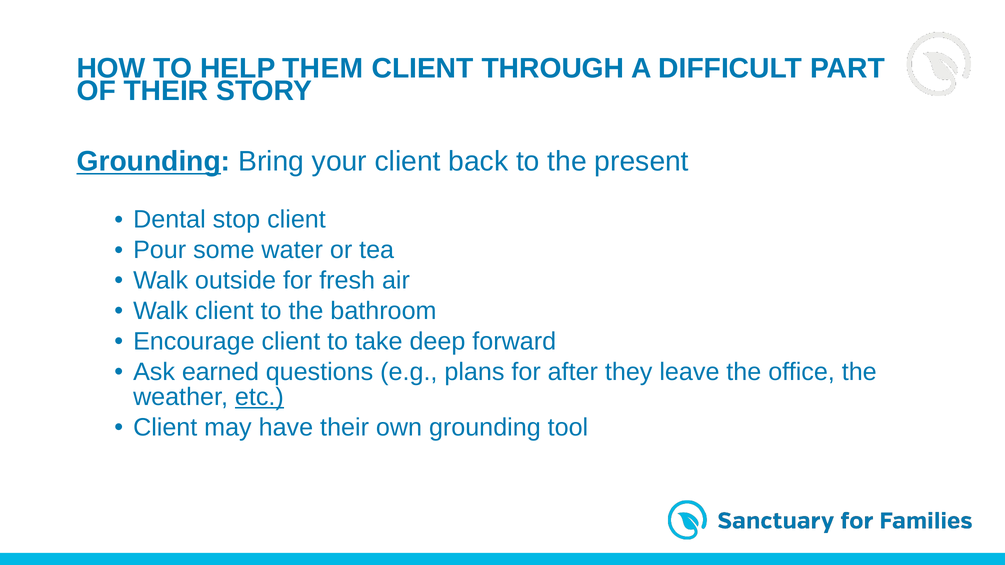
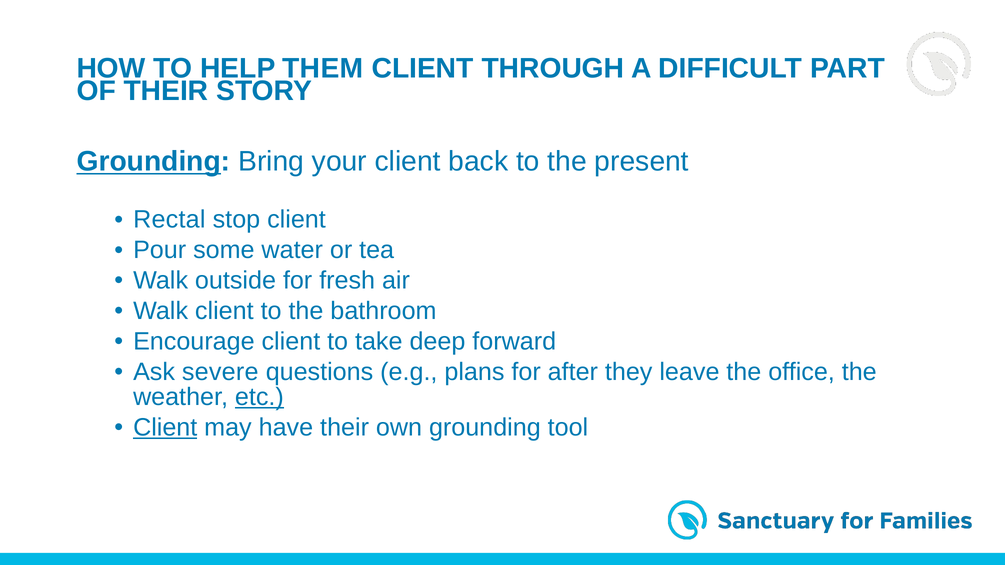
Dental: Dental -> Rectal
earned: earned -> severe
Client at (165, 428) underline: none -> present
